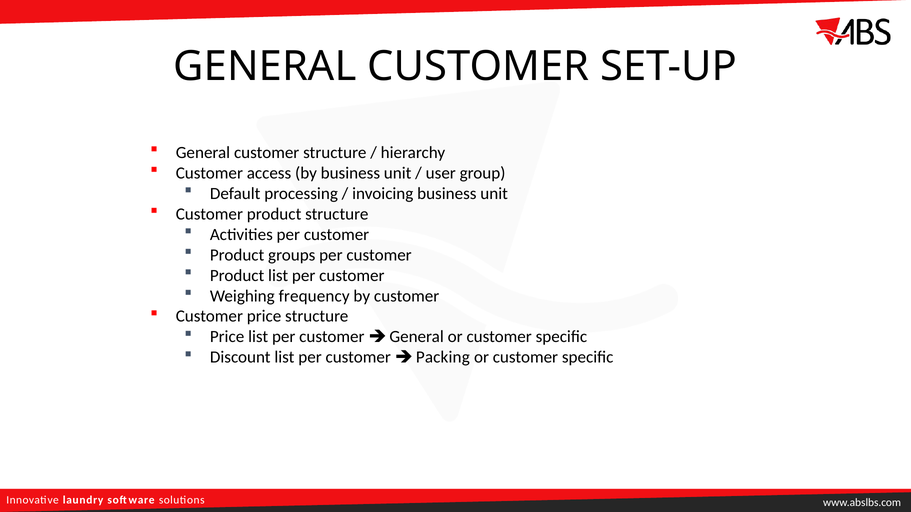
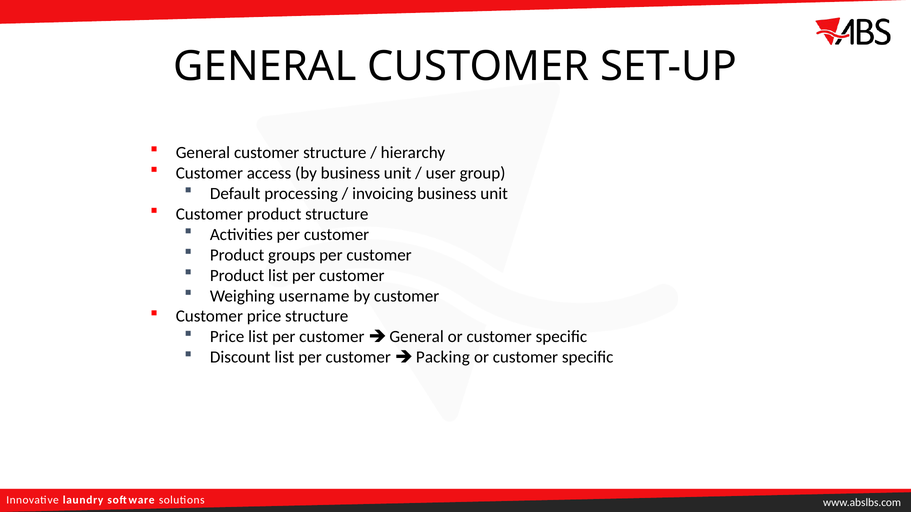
frequency: frequency -> username
